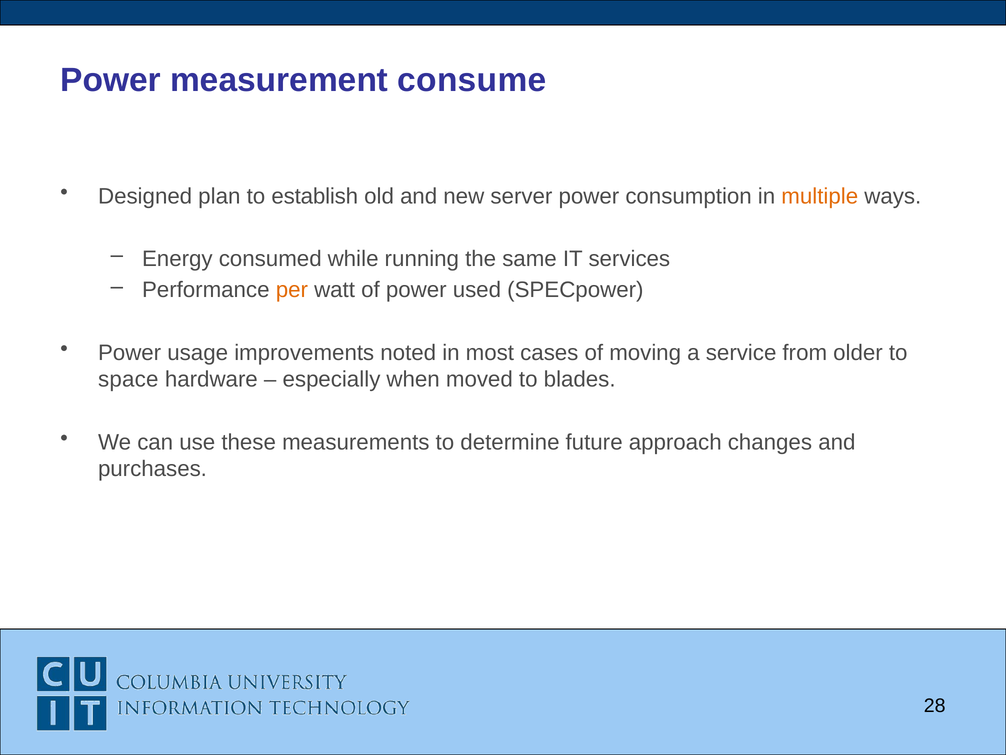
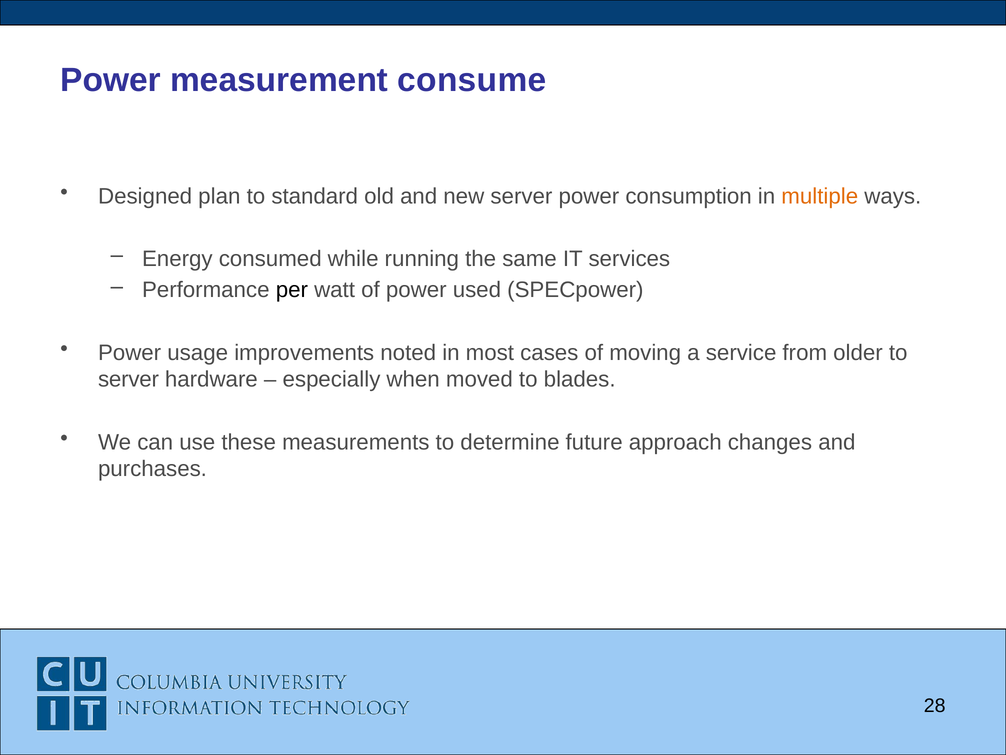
establish: establish -> standard
per colour: orange -> black
space at (128, 379): space -> server
